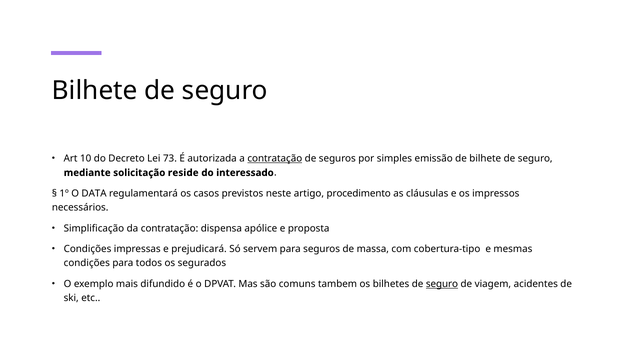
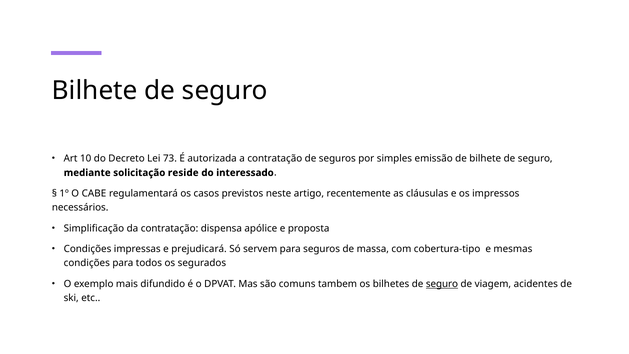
contratação at (275, 159) underline: present -> none
DATA: DATA -> CABE
procedimento: procedimento -> recentemente
